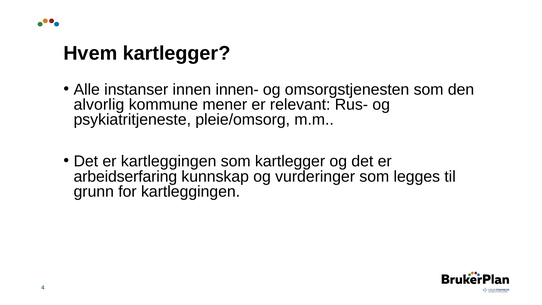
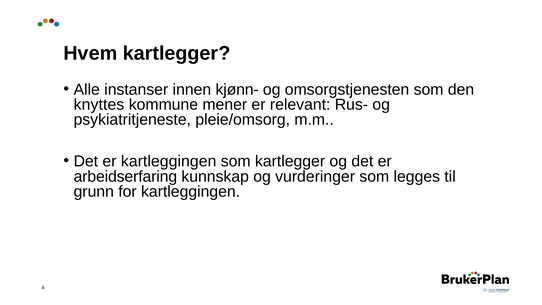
innen-: innen- -> kjønn-
alvorlig: alvorlig -> knyttes
